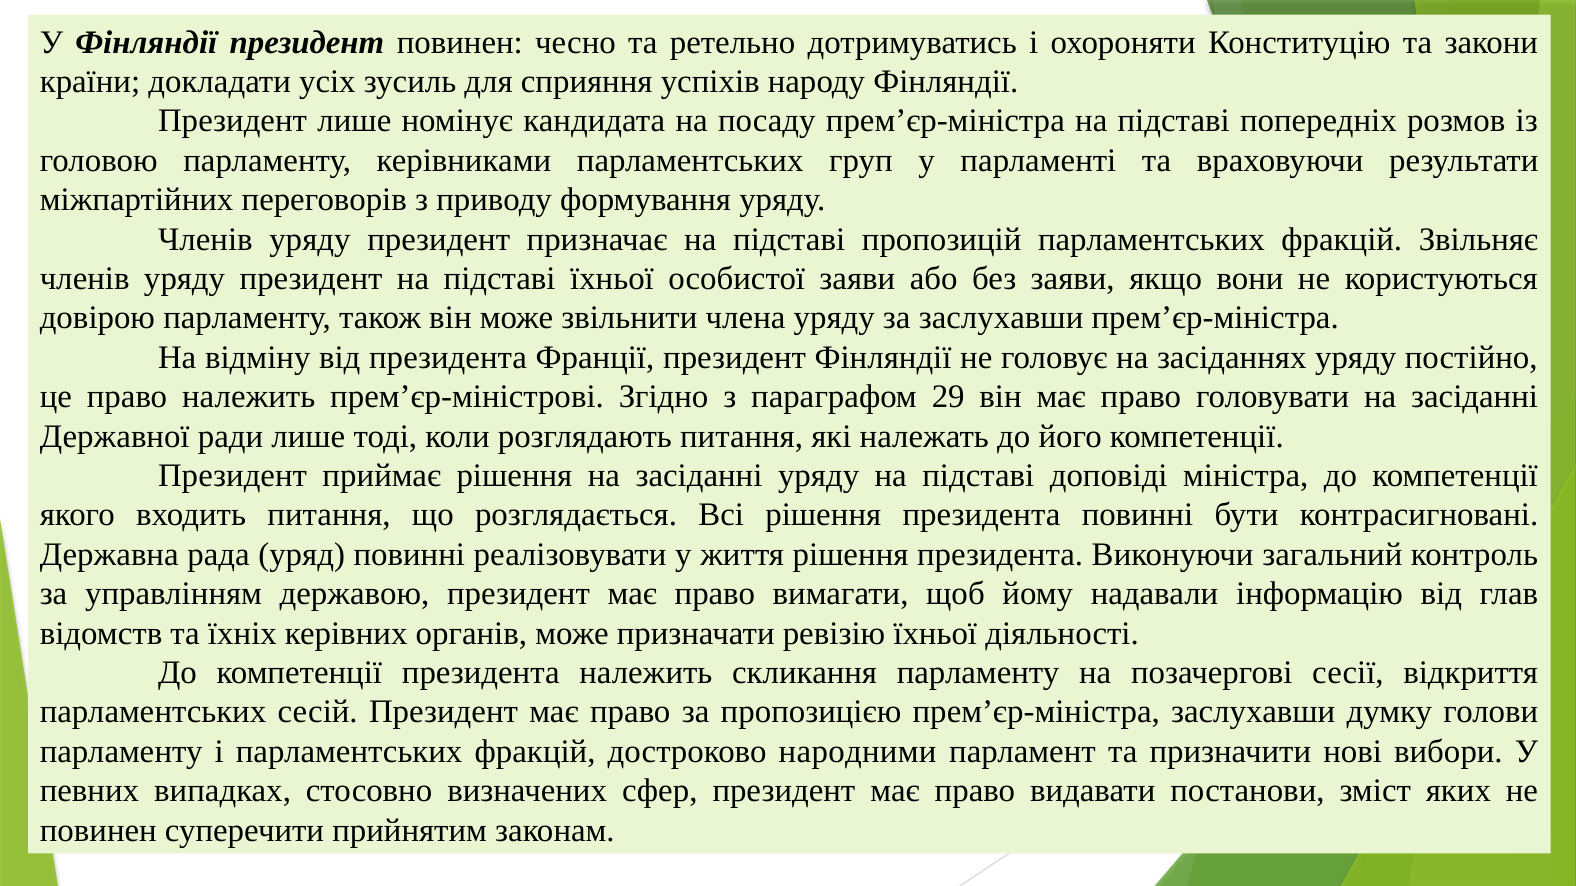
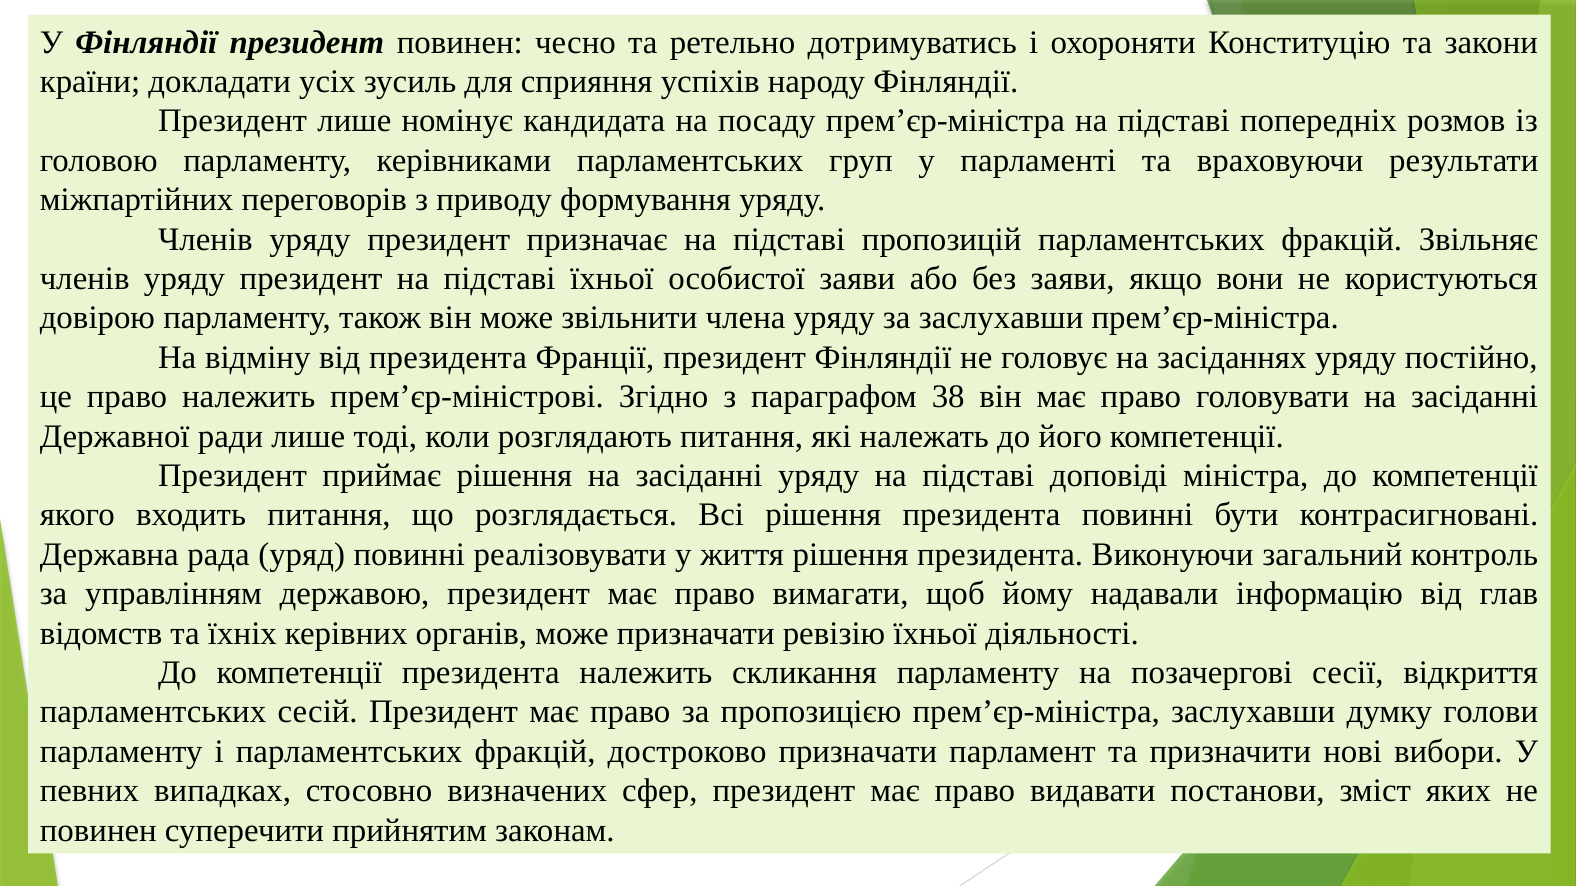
29: 29 -> 38
достроково народними: народними -> призначати
